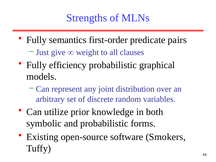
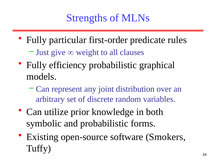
semantics: semantics -> particular
pairs: pairs -> rules
